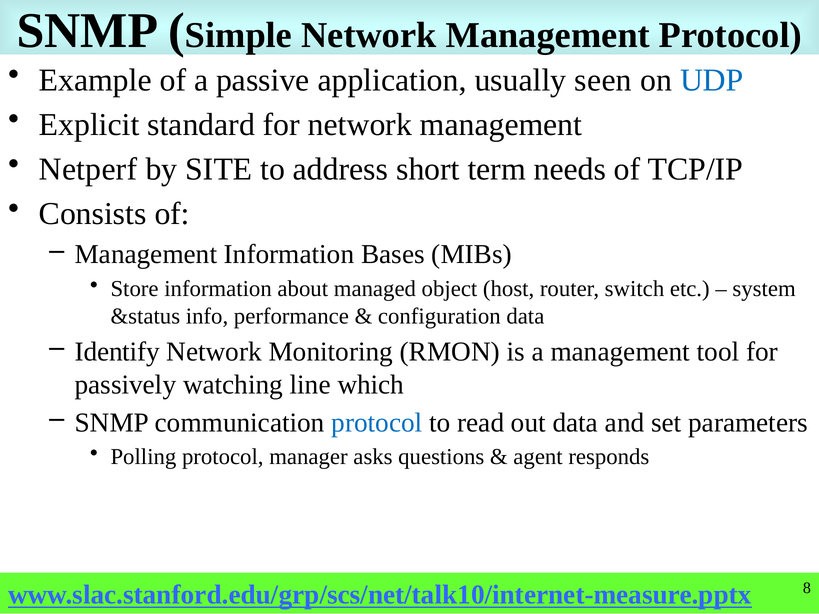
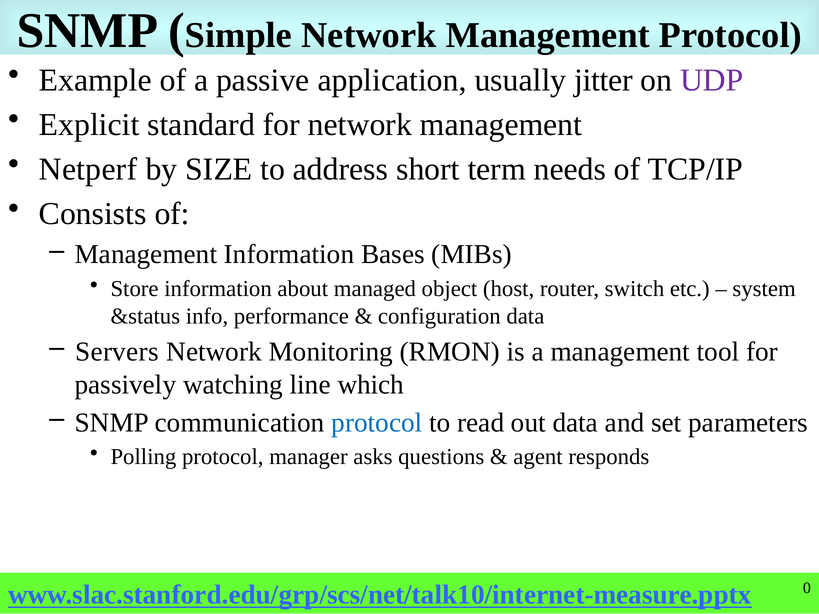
seen: seen -> jitter
UDP colour: blue -> purple
SITE: SITE -> SIZE
Identify: Identify -> Servers
8: 8 -> 0
